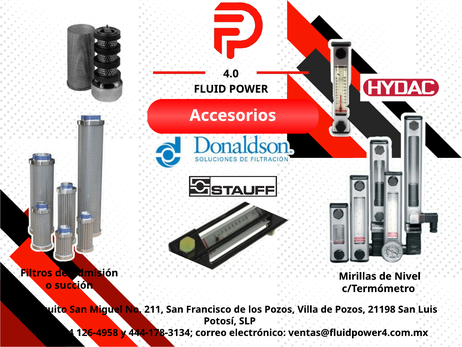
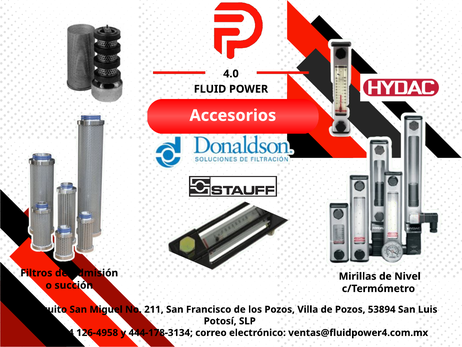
21198: 21198 -> 53894
